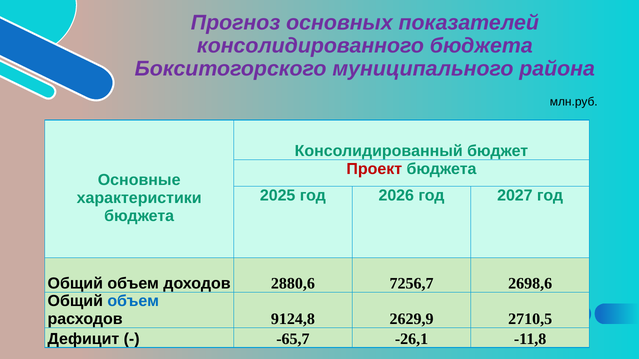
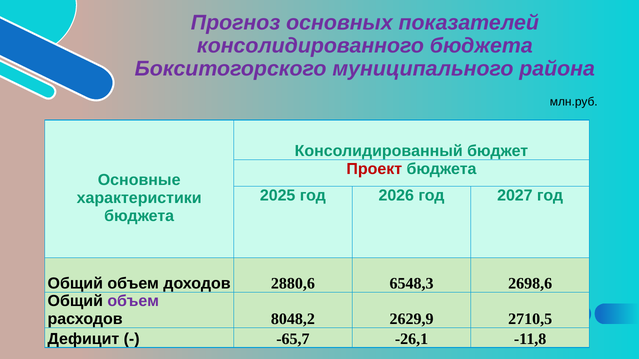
7256,7: 7256,7 -> 6548,3
объем at (133, 302) colour: blue -> purple
9124,8: 9124,8 -> 8048,2
